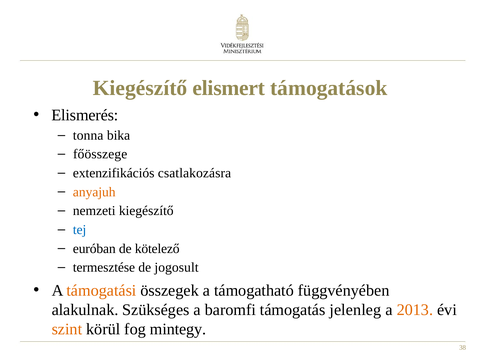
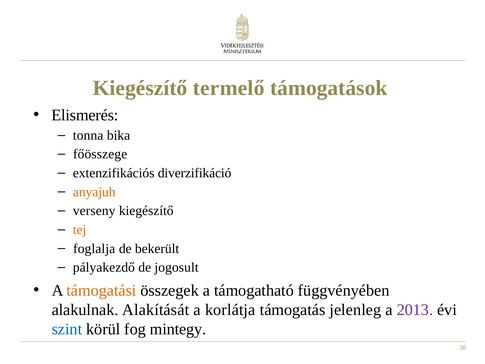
elismert: elismert -> termelő
csatlakozásra: csatlakozásra -> diverzifikáció
nemzeti: nemzeti -> verseny
tej colour: blue -> orange
euróban: euróban -> foglalja
kötelező: kötelező -> bekerült
termesztése: termesztése -> pályakezdő
Szükséges: Szükséges -> Alakítását
baromfi: baromfi -> korlátja
2013 colour: orange -> purple
szint colour: orange -> blue
